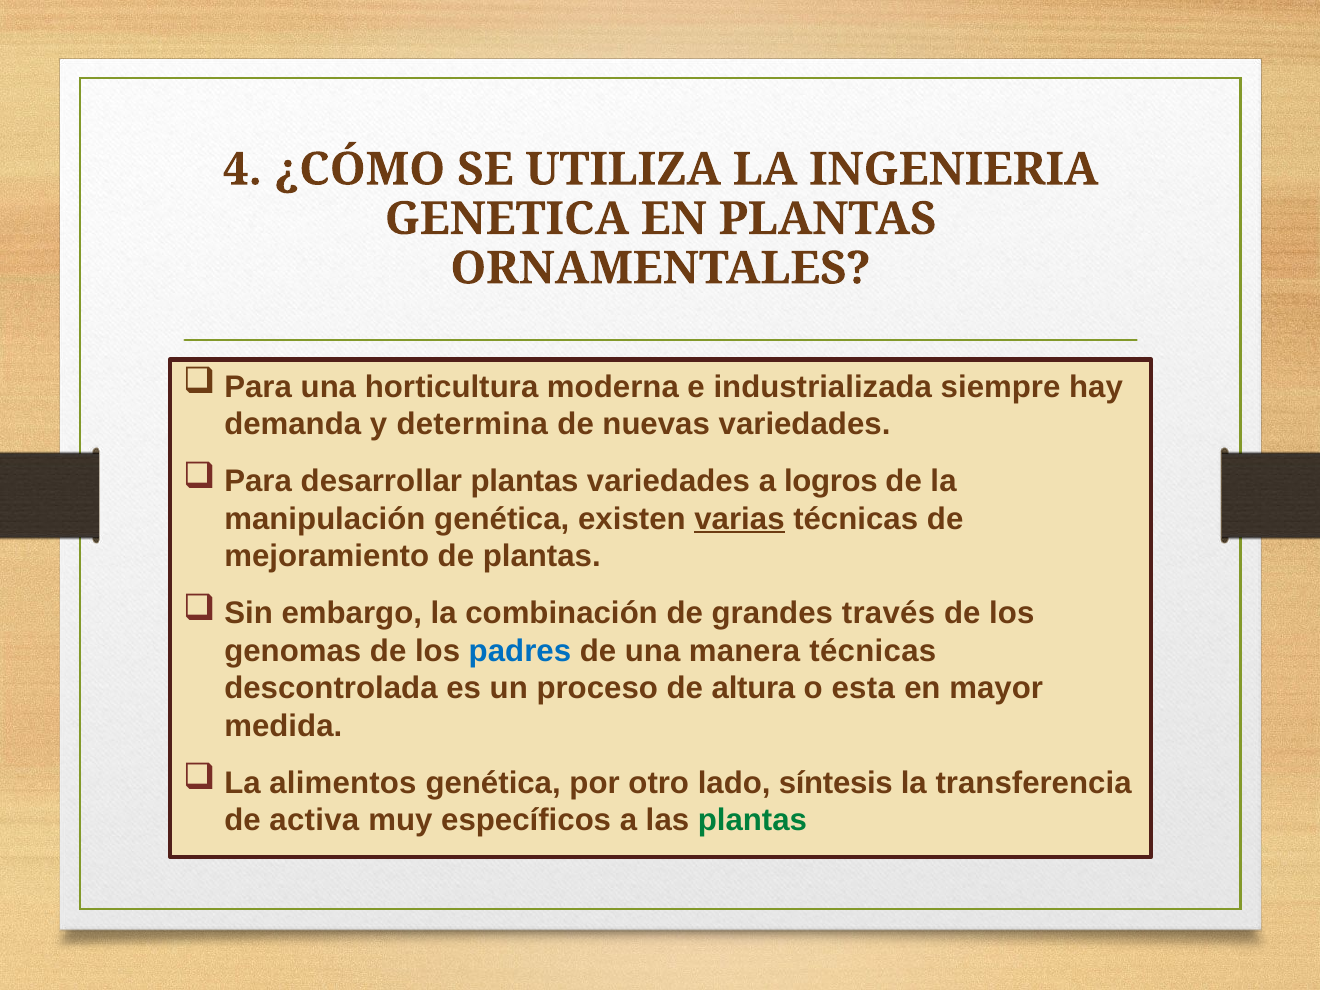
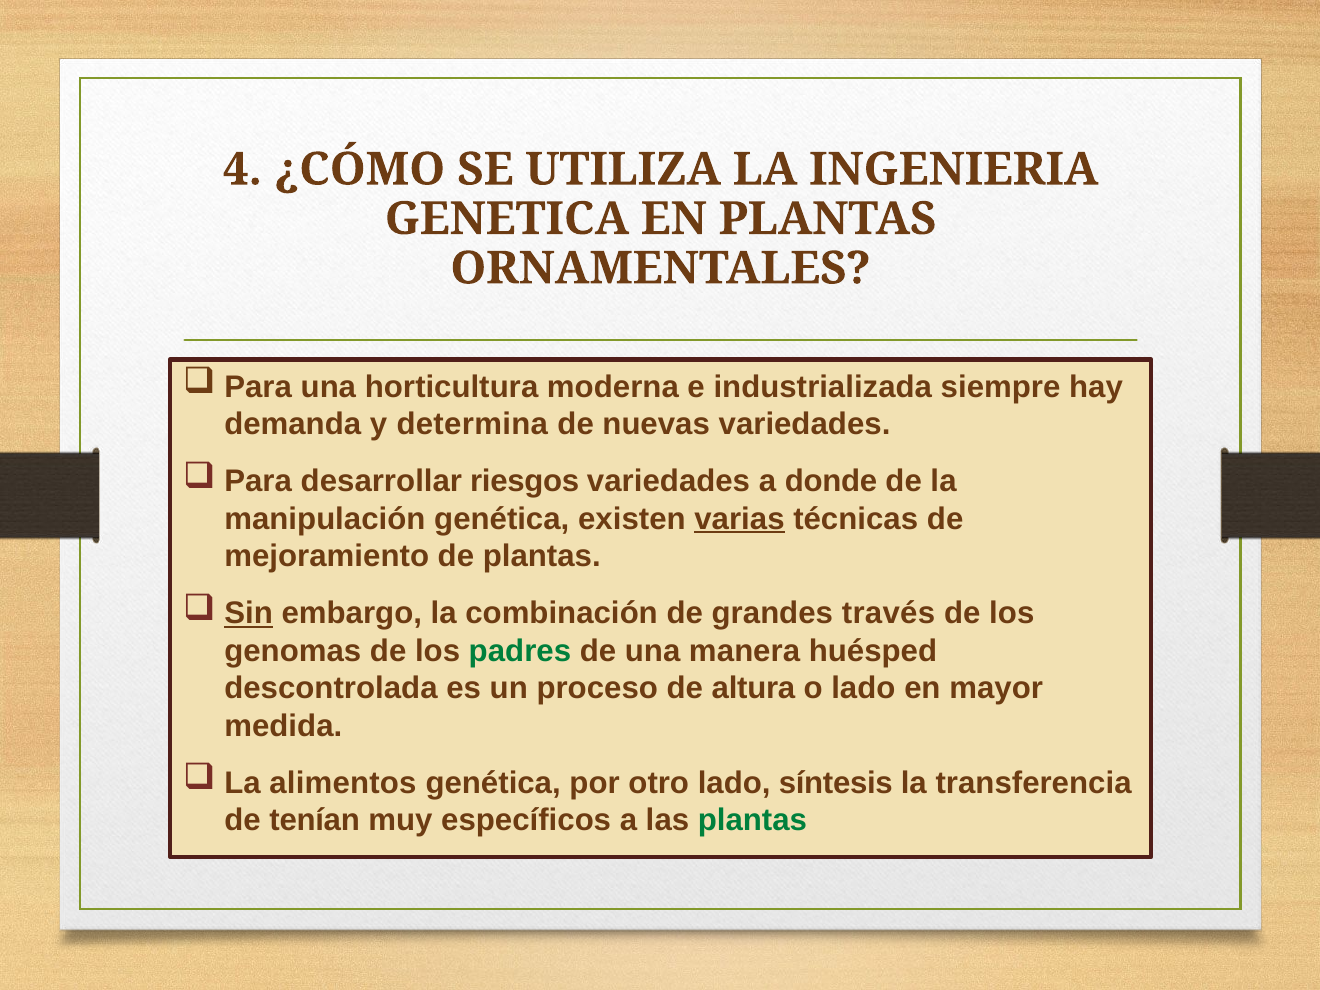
desarrollar plantas: plantas -> riesgos
logros: logros -> donde
Sin underline: none -> present
padres colour: blue -> green
manera técnicas: técnicas -> huésped
o esta: esta -> lado
activa: activa -> tenían
